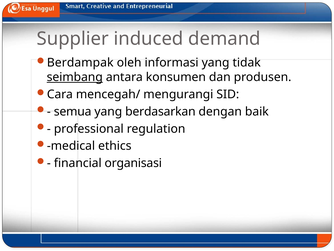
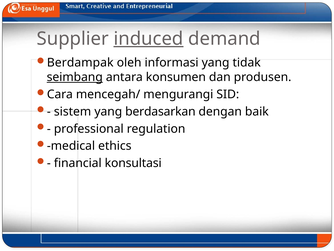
induced underline: none -> present
semua: semua -> sistem
organisasi: organisasi -> konsultasi
